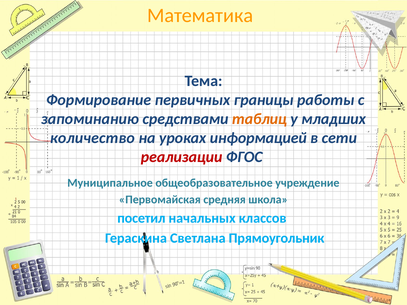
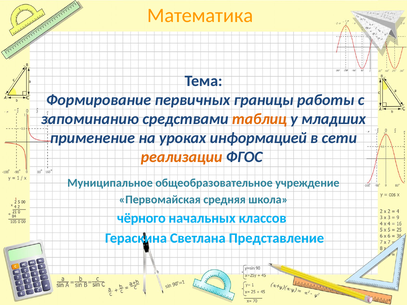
количество: количество -> применение
реализации colour: red -> orange
посетил: посетил -> чёрного
Прямоугольник: Прямоугольник -> Представление
